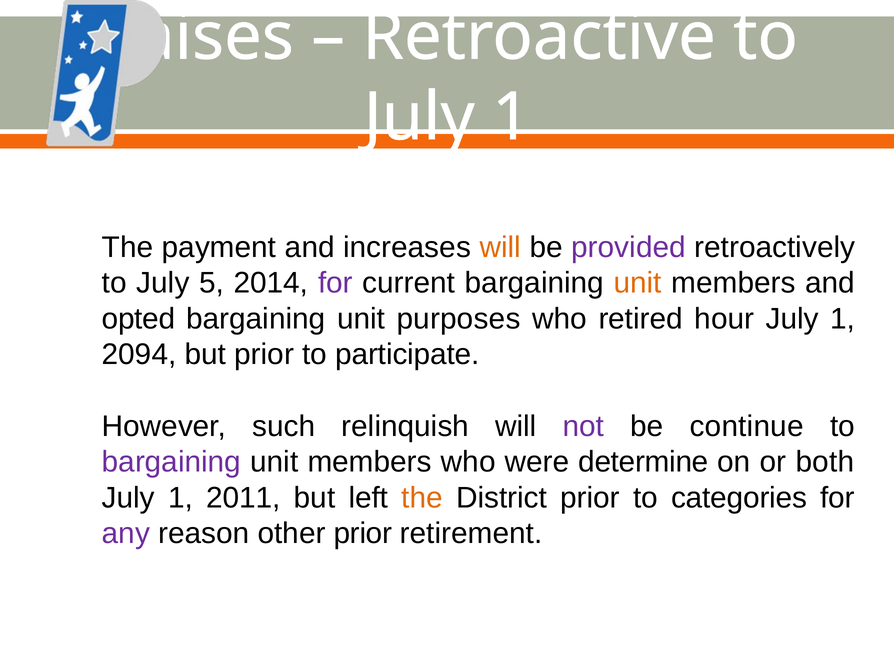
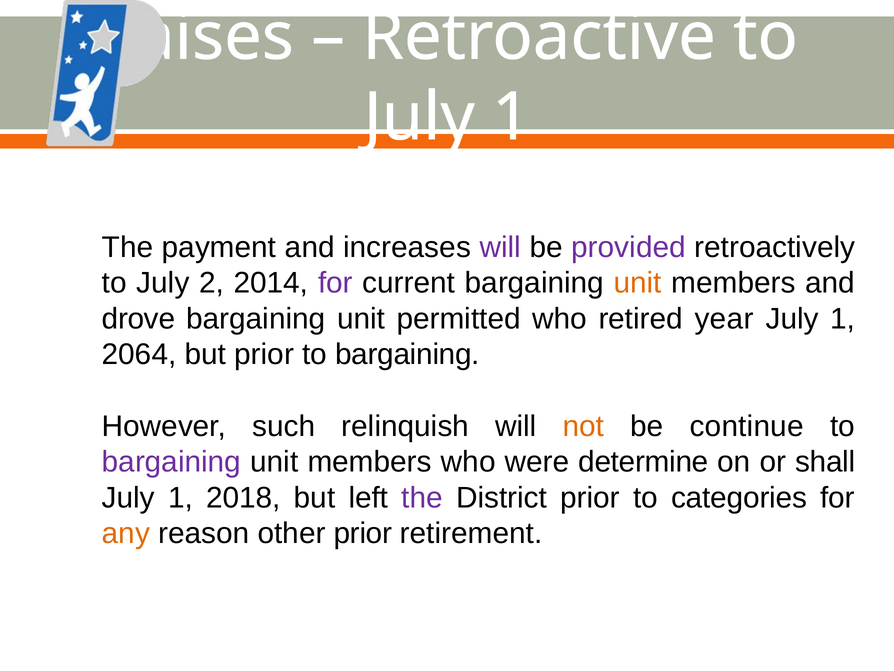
will at (500, 247) colour: orange -> purple
5: 5 -> 2
opted: opted -> drove
purposes: purposes -> permitted
hour: hour -> year
2094: 2094 -> 2064
prior to participate: participate -> bargaining
not colour: purple -> orange
both: both -> shall
2011: 2011 -> 2018
the at (422, 497) colour: orange -> purple
any colour: purple -> orange
